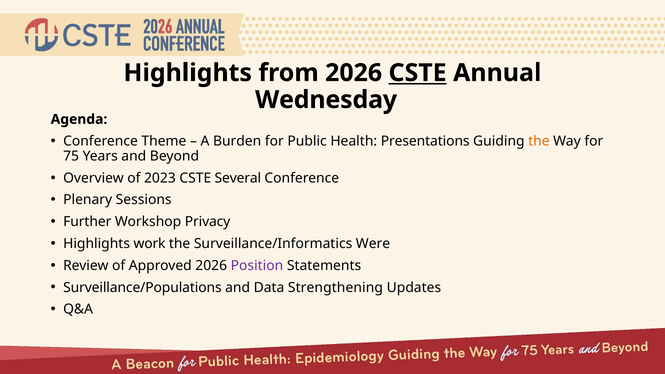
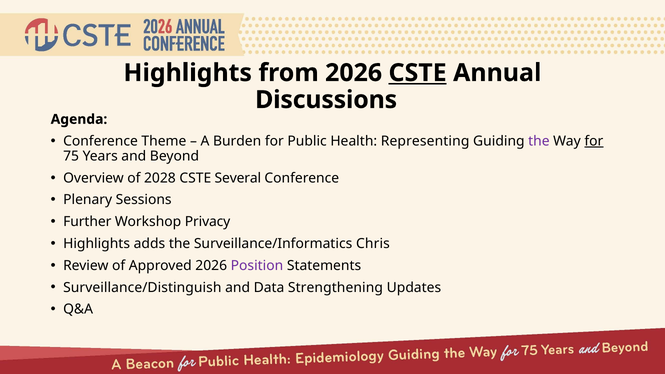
Wednesday: Wednesday -> Discussions
Presentations: Presentations -> Representing
the at (539, 141) colour: orange -> purple
for at (594, 141) underline: none -> present
2023: 2023 -> 2028
work: work -> adds
Were: Were -> Chris
Surveillance/Populations: Surveillance/Populations -> Surveillance/Distinguish
